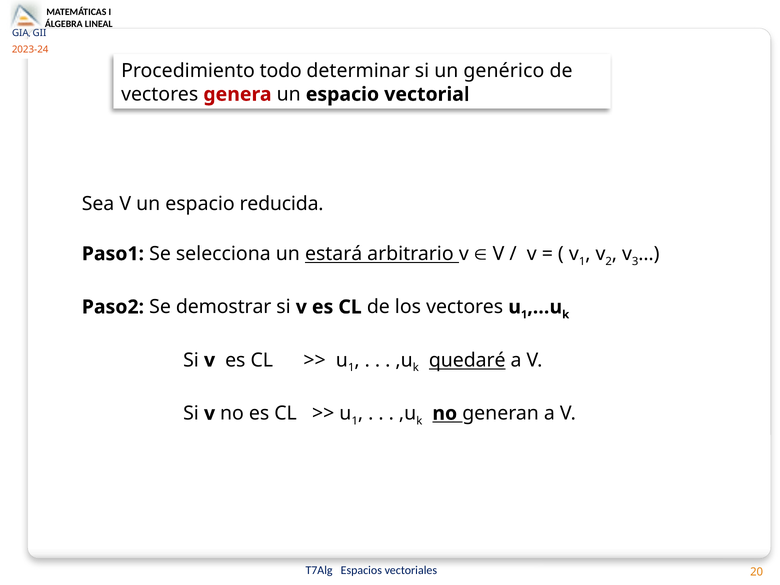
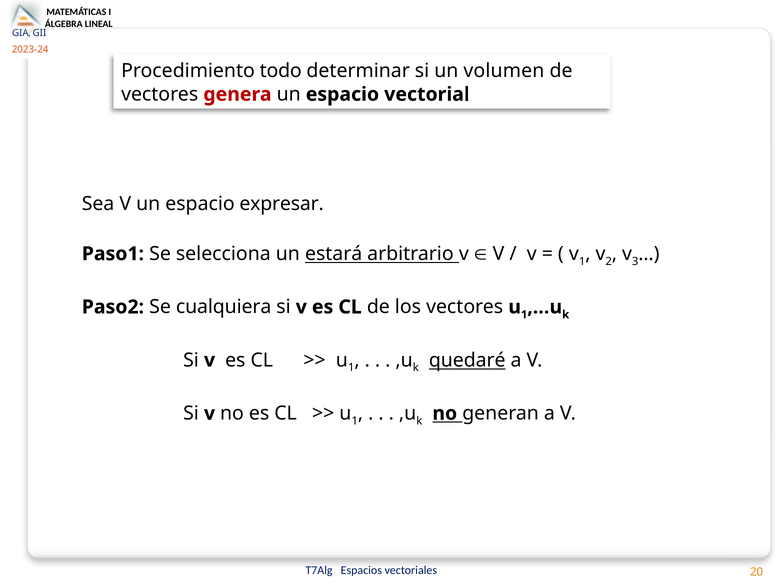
genérico: genérico -> volumen
reducida: reducida -> expresar
demostrar: demostrar -> cualquiera
